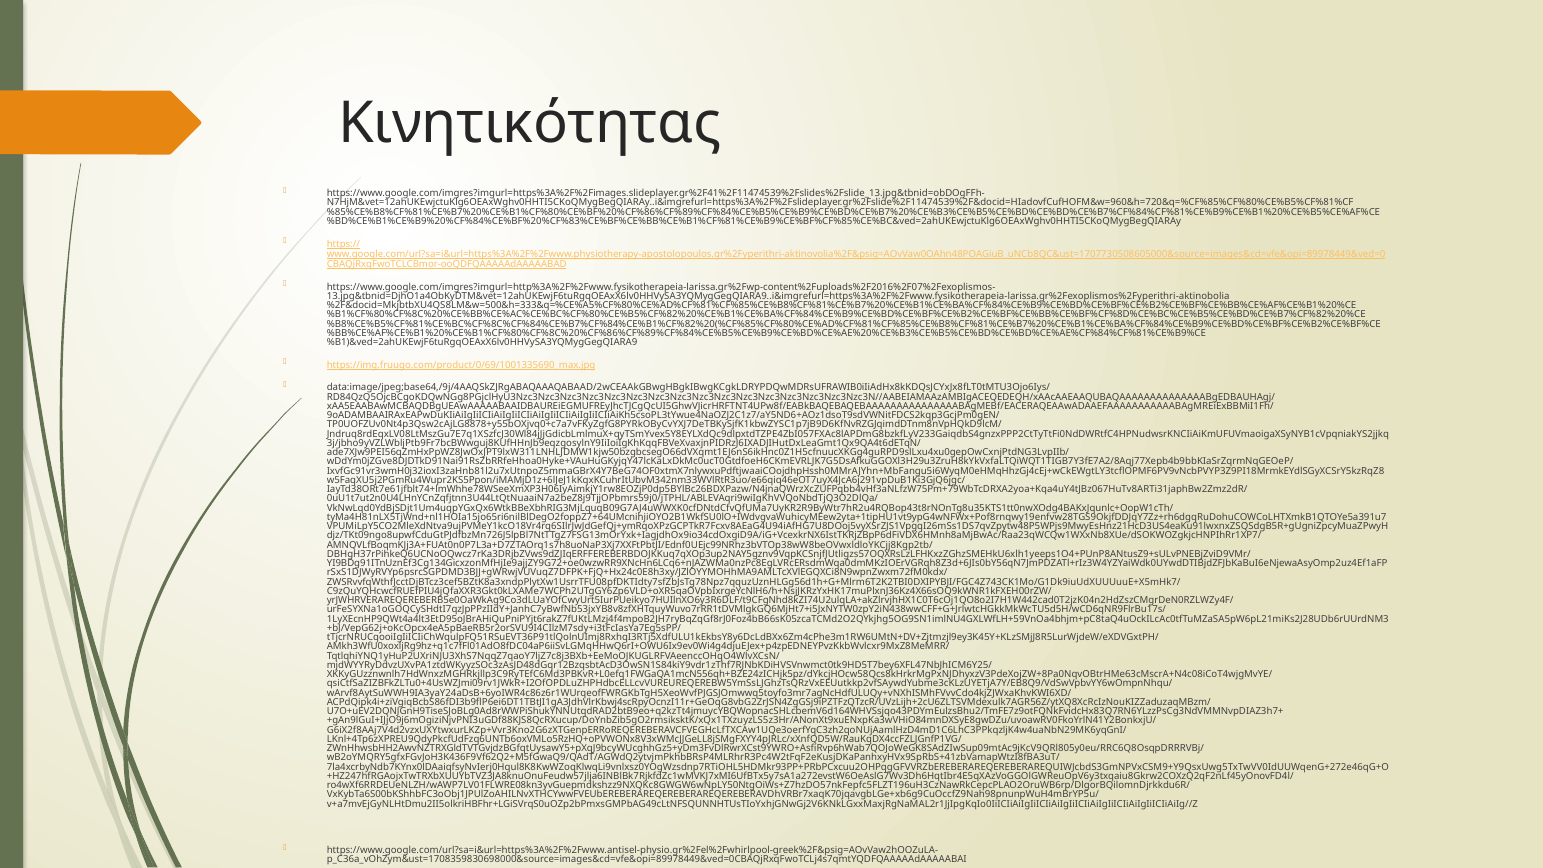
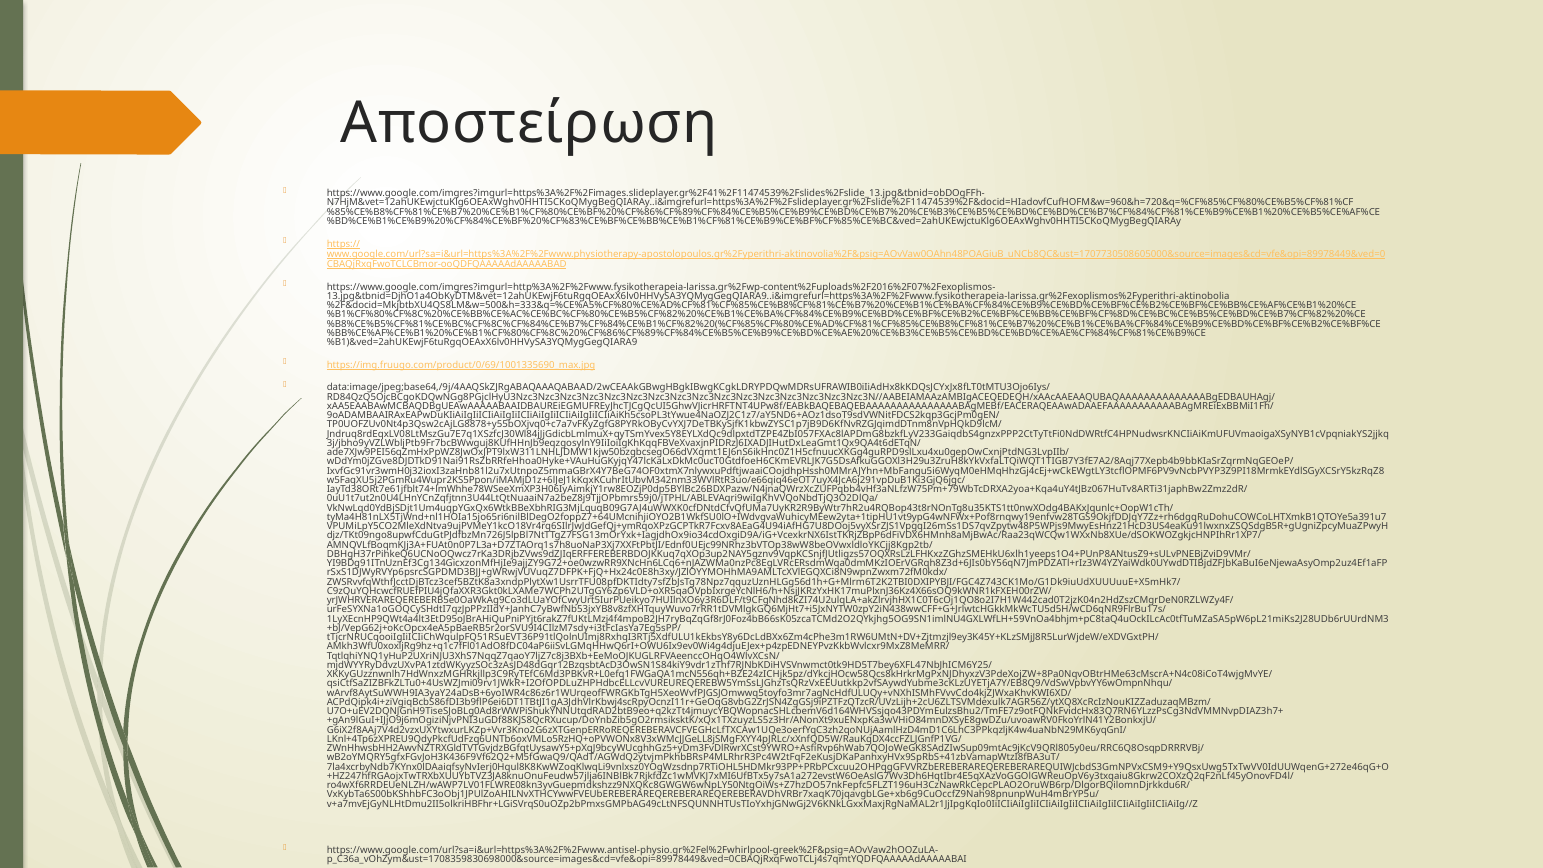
Κινητικότητας: Κινητικότητας -> Αποστείρωση
